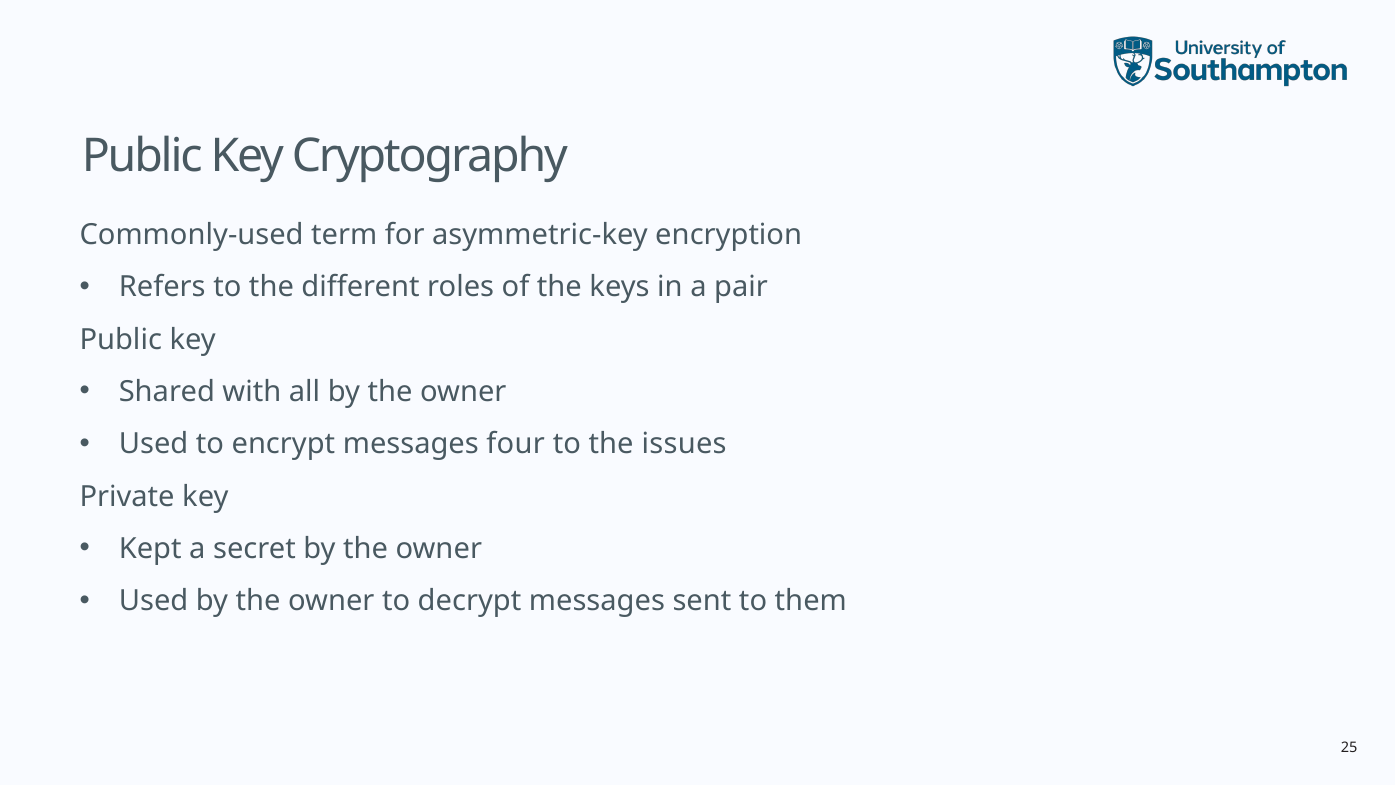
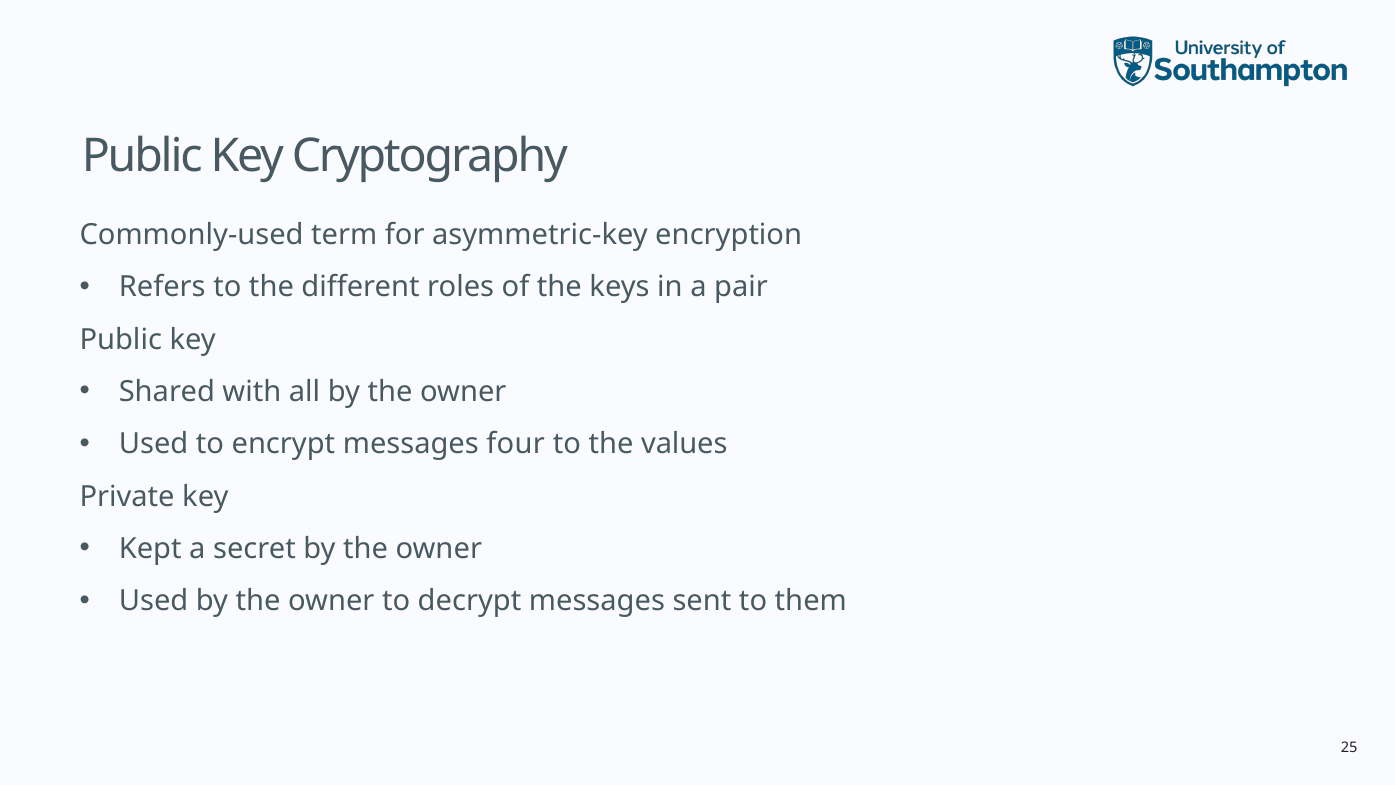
issues: issues -> values
